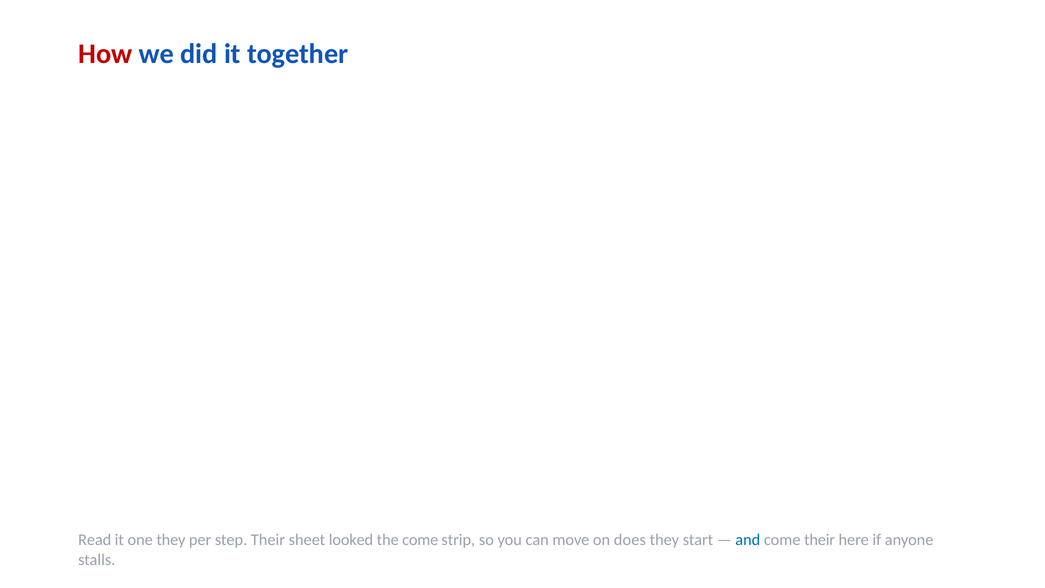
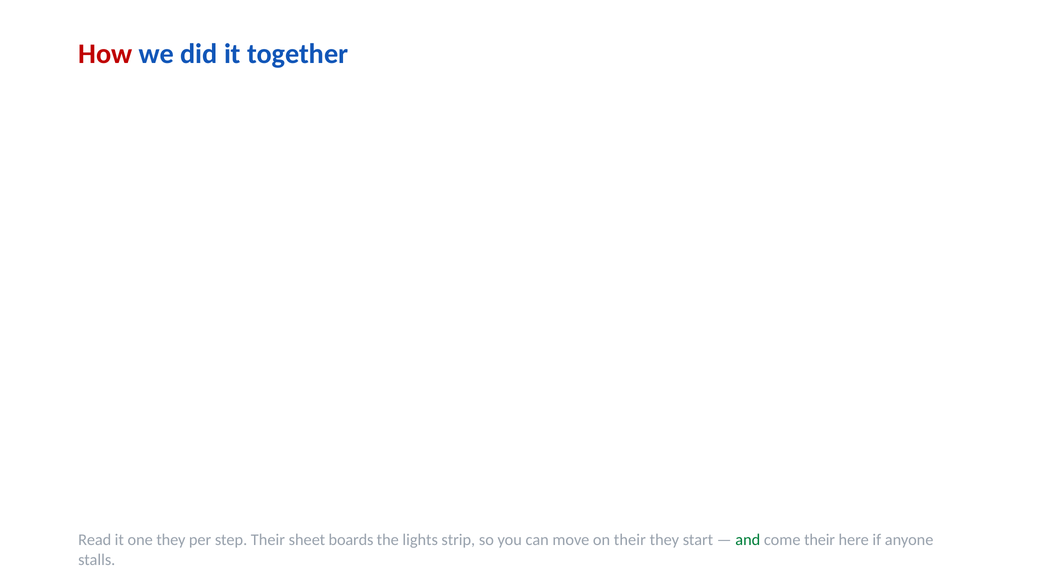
looked: looked -> boards
the come: come -> lights
on does: does -> their
and colour: blue -> green
